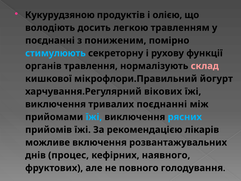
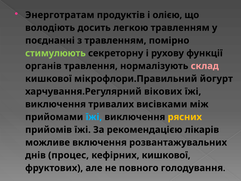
Кукурудзяною: Кукурудзяною -> Энерготратам
з пониженим: пониженим -> травленням
стимулюють colour: light blue -> light green
тривалих поєднанні: поєднанні -> висівками
рясних colour: light blue -> yellow
кефірних наявного: наявного -> кишкової
